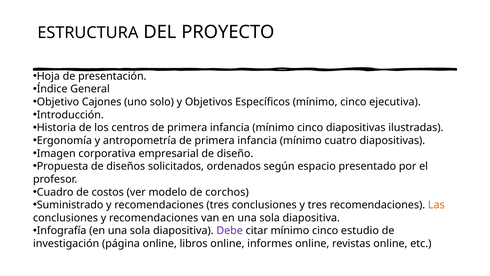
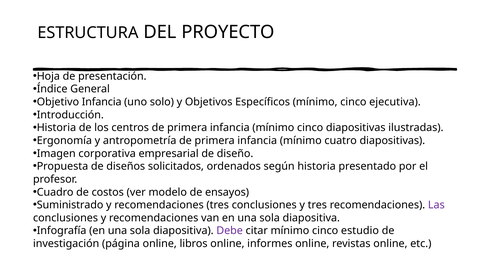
Objetivo Cajones: Cajones -> Infancia
según espacio: espacio -> historia
corchos: corchos -> ensayos
Las colour: orange -> purple
